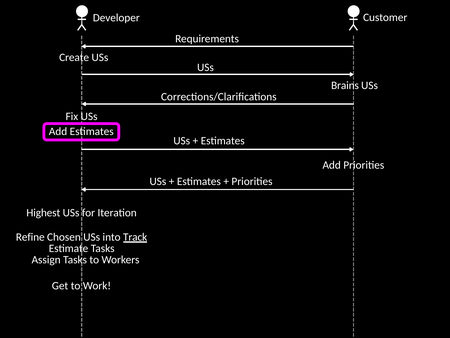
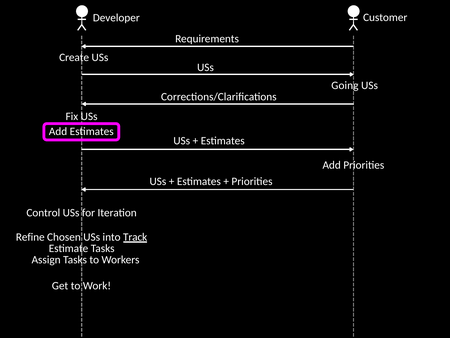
Brains: Brains -> Going
Highest: Highest -> Control
